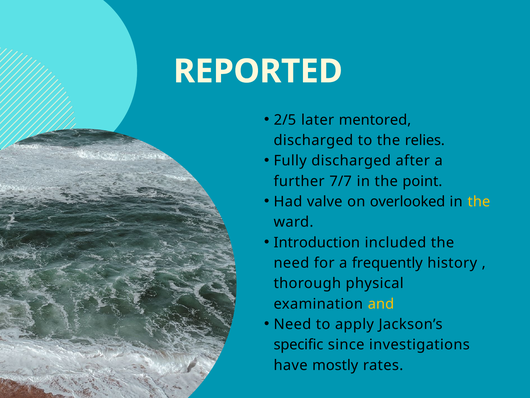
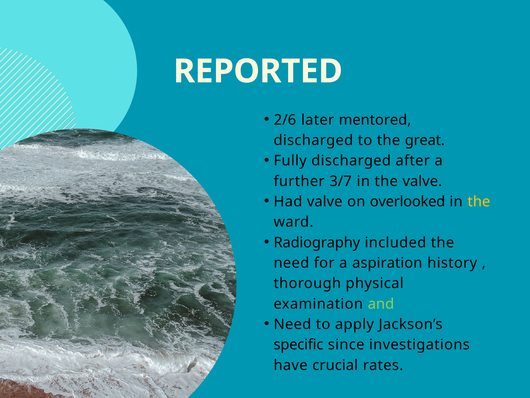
2/5: 2/5 -> 2/6
relies: relies -> great
7/7: 7/7 -> 3/7
the point: point -> valve
Introduction: Introduction -> Radiography
frequently: frequently -> aspiration
and colour: yellow -> light green
mostly: mostly -> crucial
